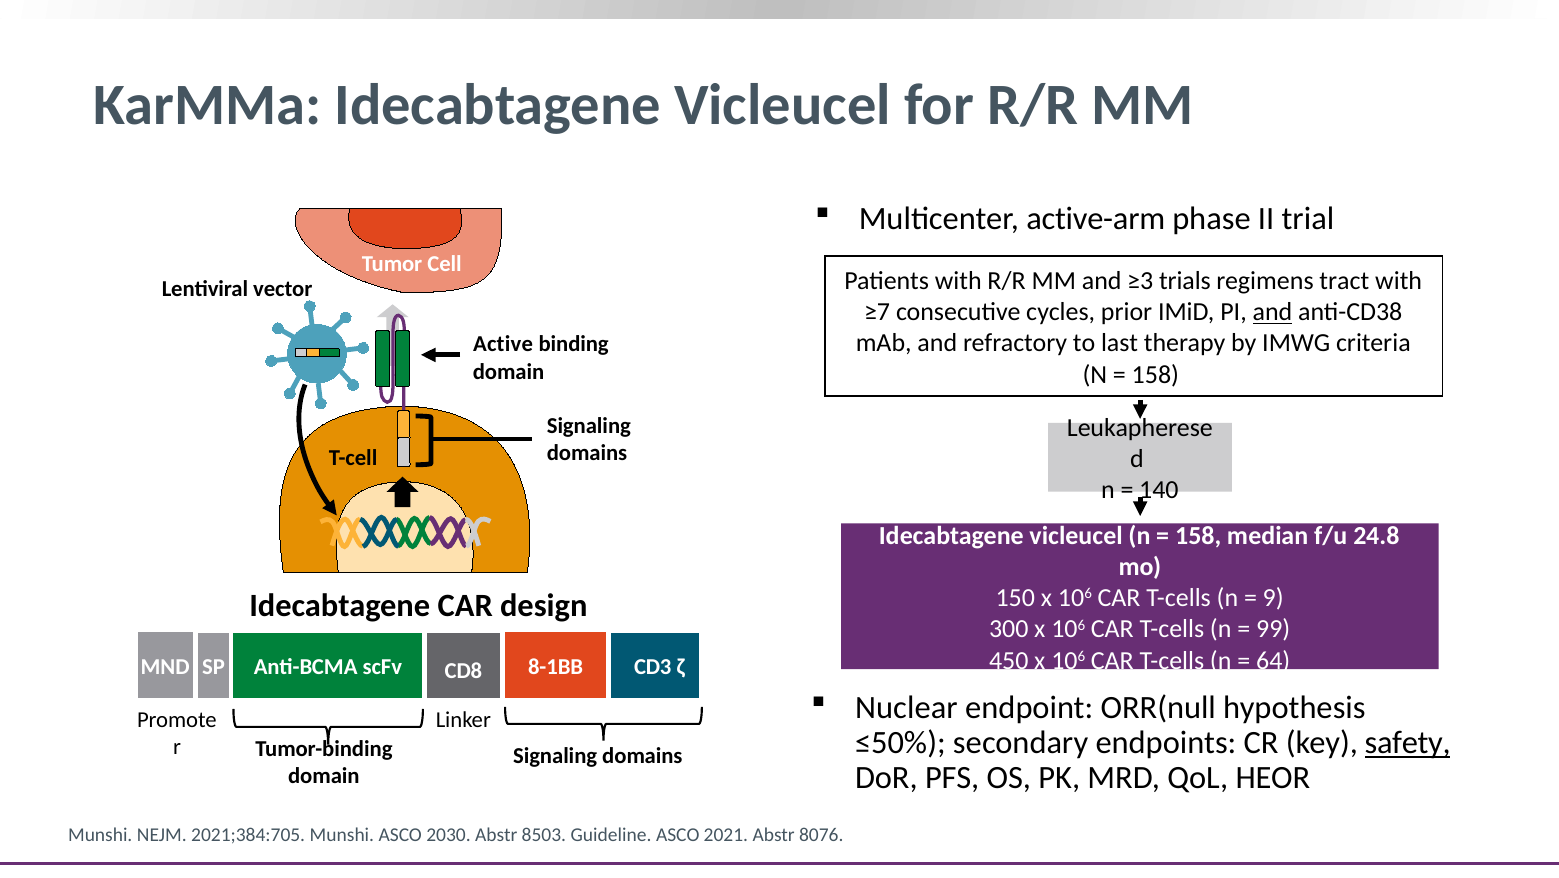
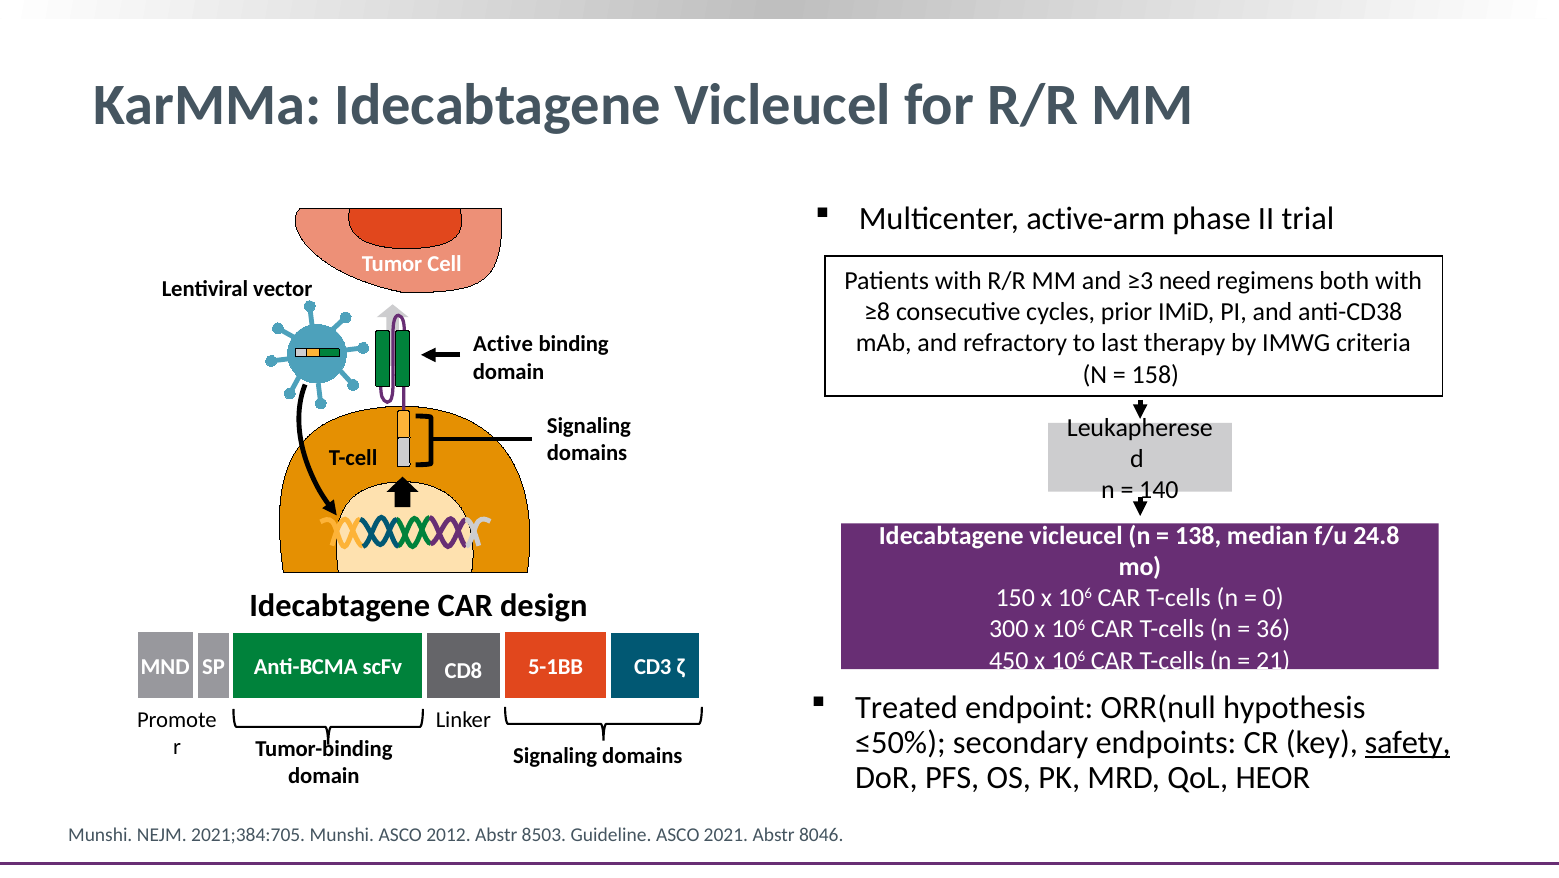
trials: trials -> need
tract: tract -> both
≥7: ≥7 -> ≥8
and at (1272, 312) underline: present -> none
158 at (1198, 536): 158 -> 138
9: 9 -> 0
99: 99 -> 36
64: 64 -> 21
8-1BB: 8-1BB -> 5-1BB
Nuclear: Nuclear -> Treated
2030: 2030 -> 2012
8076: 8076 -> 8046
